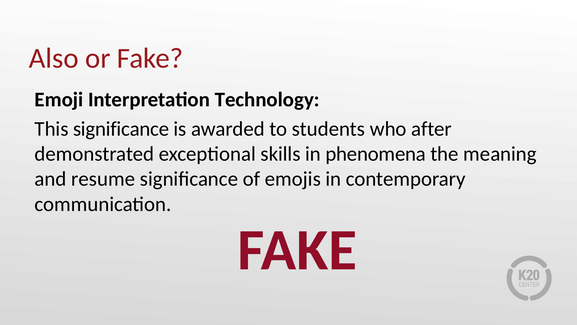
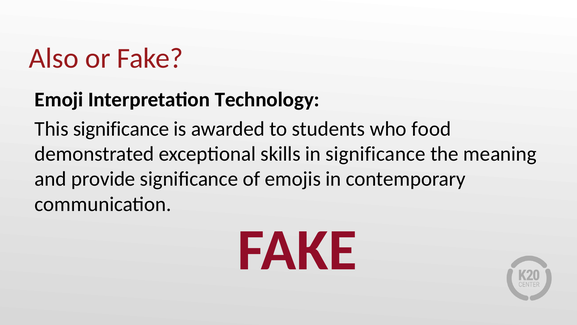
after: after -> food
in phenomena: phenomena -> significance
resume: resume -> provide
